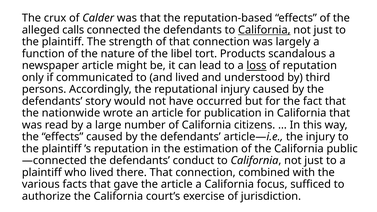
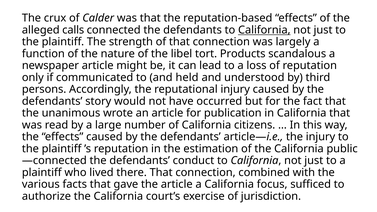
loss underline: present -> none
and lived: lived -> held
nationwide: nationwide -> unanimous
